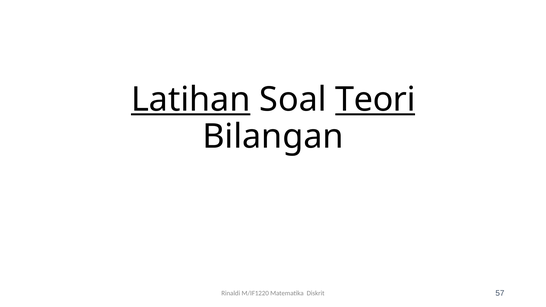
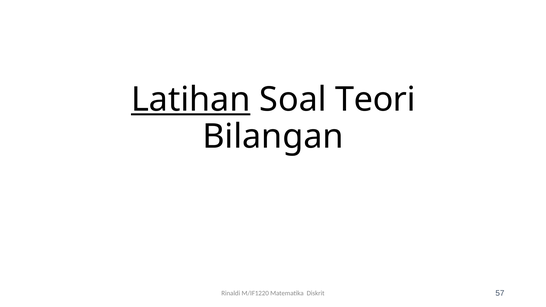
Teori underline: present -> none
